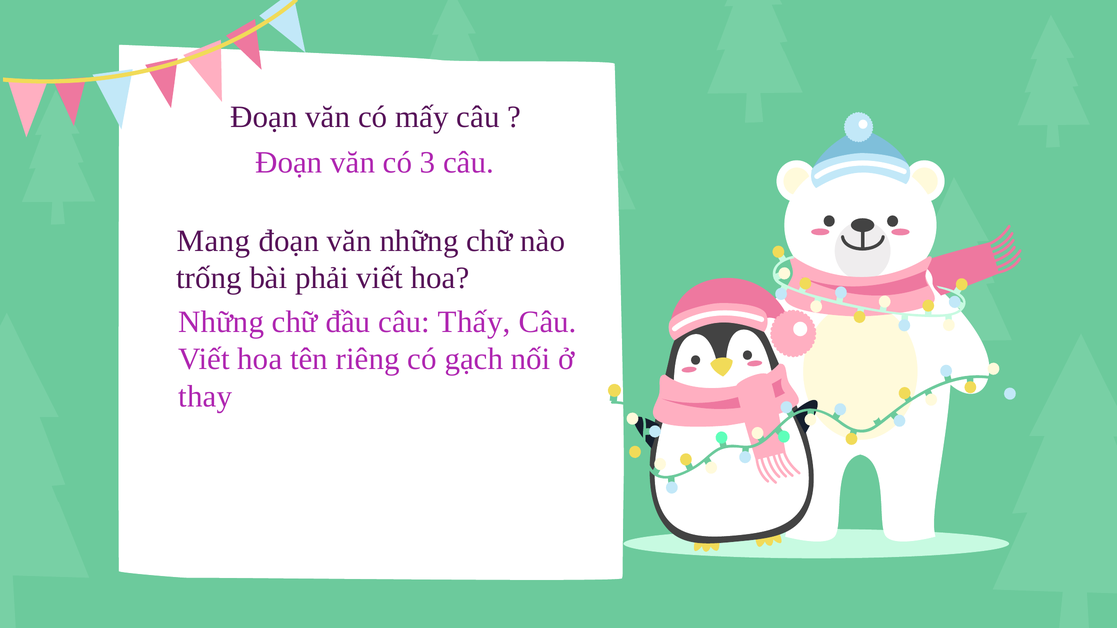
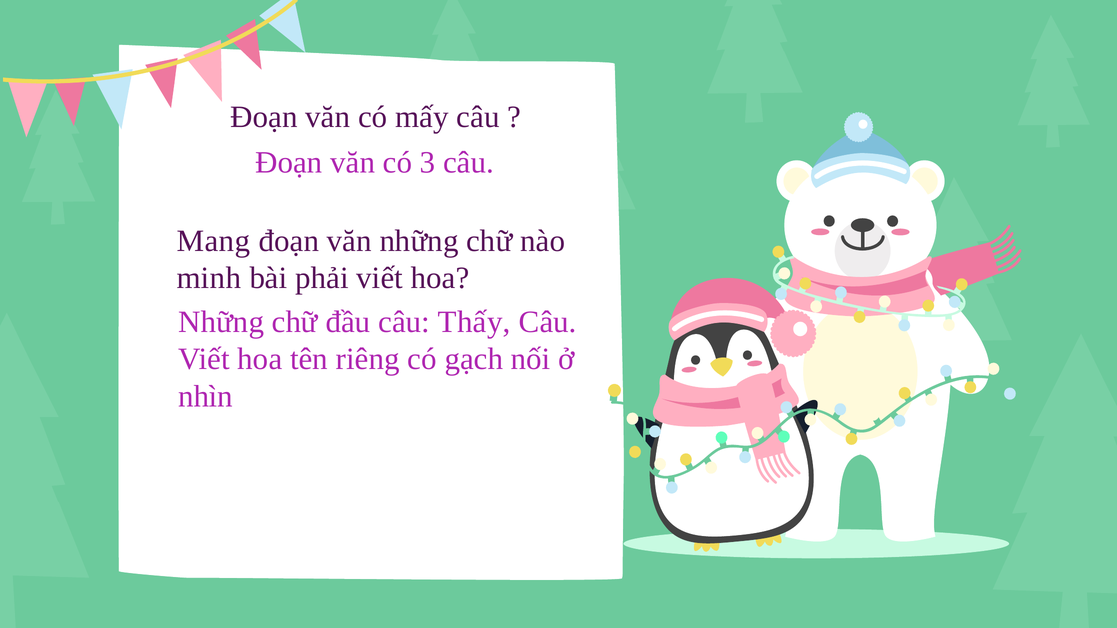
trống: trống -> minh
thay: thay -> nhìn
